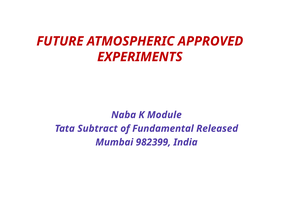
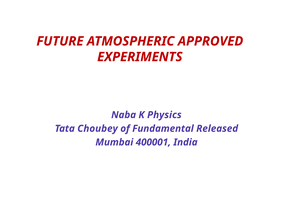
Module: Module -> Physics
Subtract: Subtract -> Choubey
982399: 982399 -> 400001
